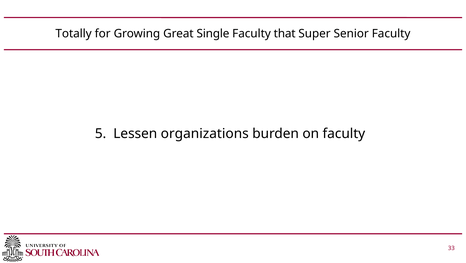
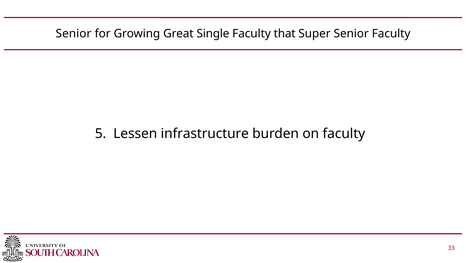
Totally at (74, 33): Totally -> Senior
organizations: organizations -> infrastructure
